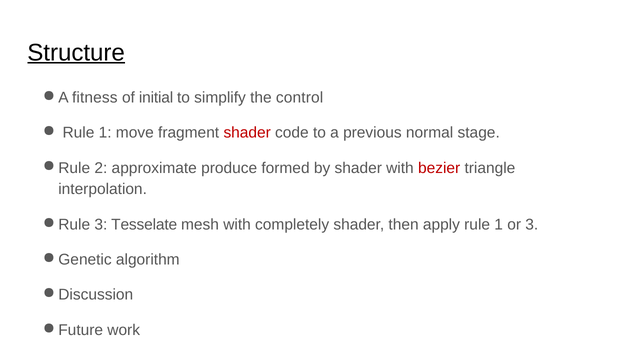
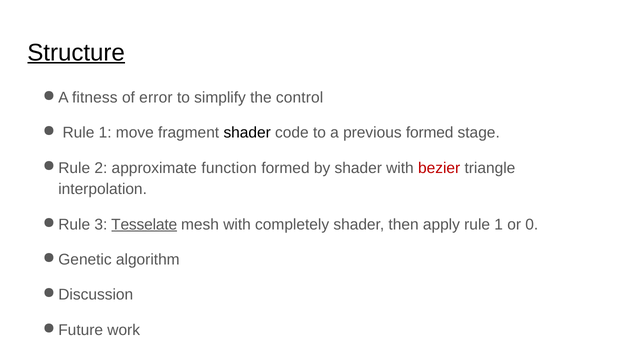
initial: initial -> error
shader at (247, 133) colour: red -> black
previous normal: normal -> formed
produce: produce -> function
Tesselate underline: none -> present
or 3: 3 -> 0
